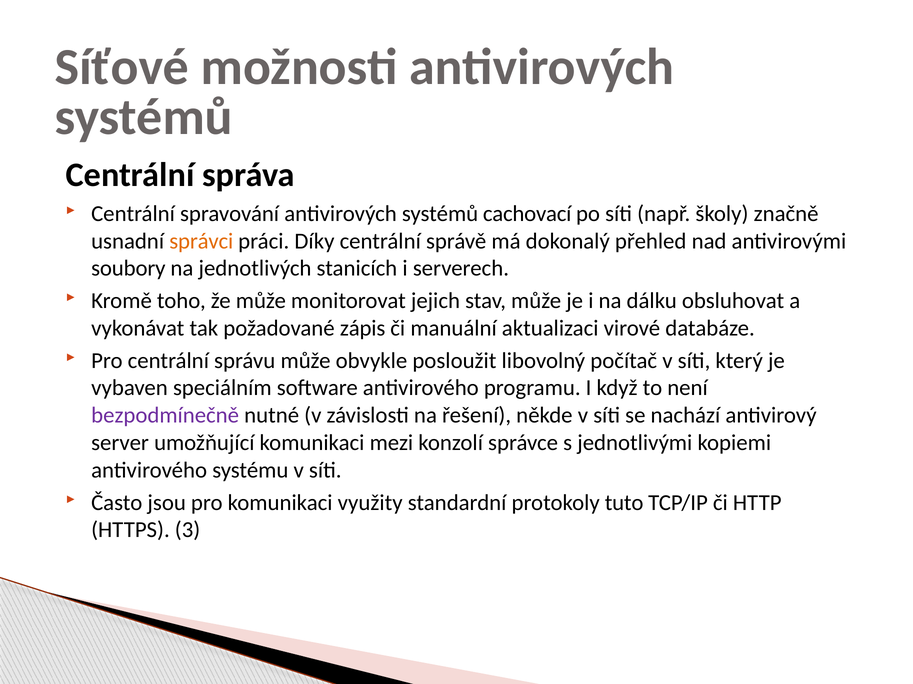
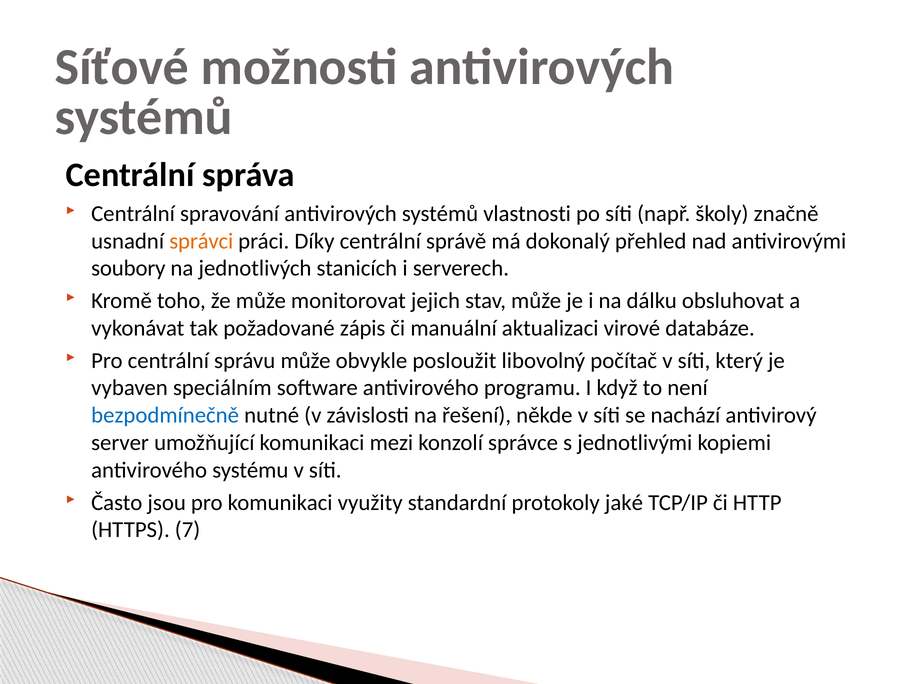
cachovací: cachovací -> vlastnosti
bezpodmínečně colour: purple -> blue
tuto: tuto -> jaké
3: 3 -> 7
